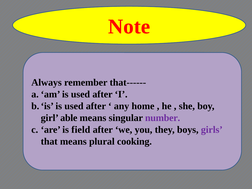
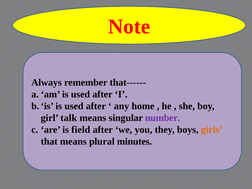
able: able -> talk
girls colour: purple -> orange
cooking: cooking -> minutes
